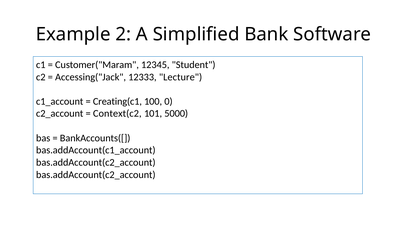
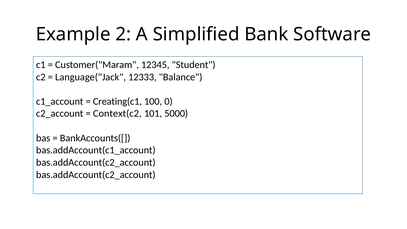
Accessing("Jack: Accessing("Jack -> Language("Jack
Lecture: Lecture -> Balance
